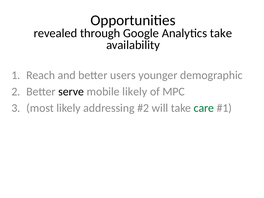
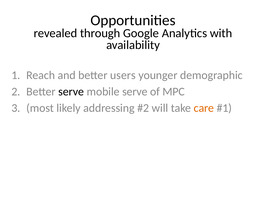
Analytics take: take -> with
mobile likely: likely -> serve
care colour: green -> orange
